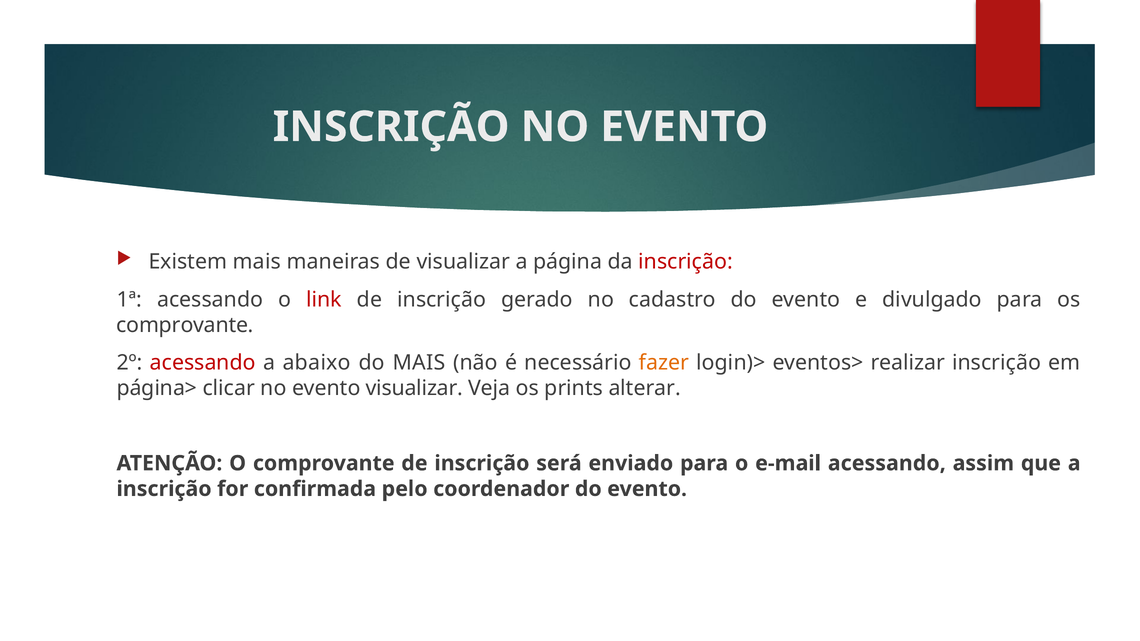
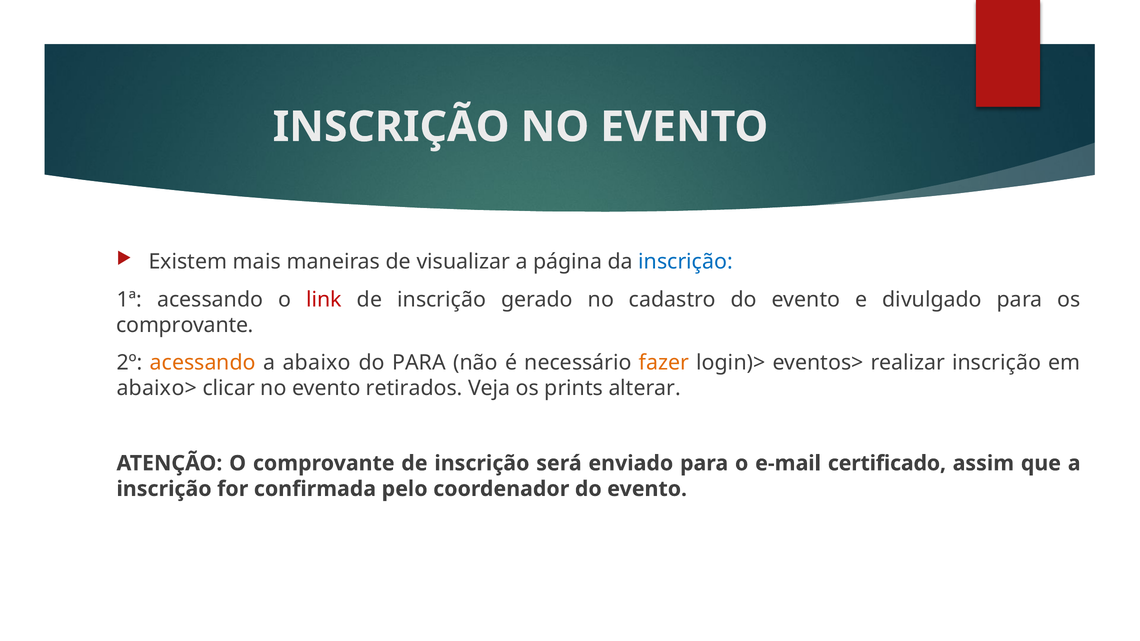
inscrição at (686, 262) colour: red -> blue
acessando at (203, 363) colour: red -> orange
do MAIS: MAIS -> PARA
página>: página> -> abaixo>
evento visualizar: visualizar -> retirados
e-mail acessando: acessando -> certificado
